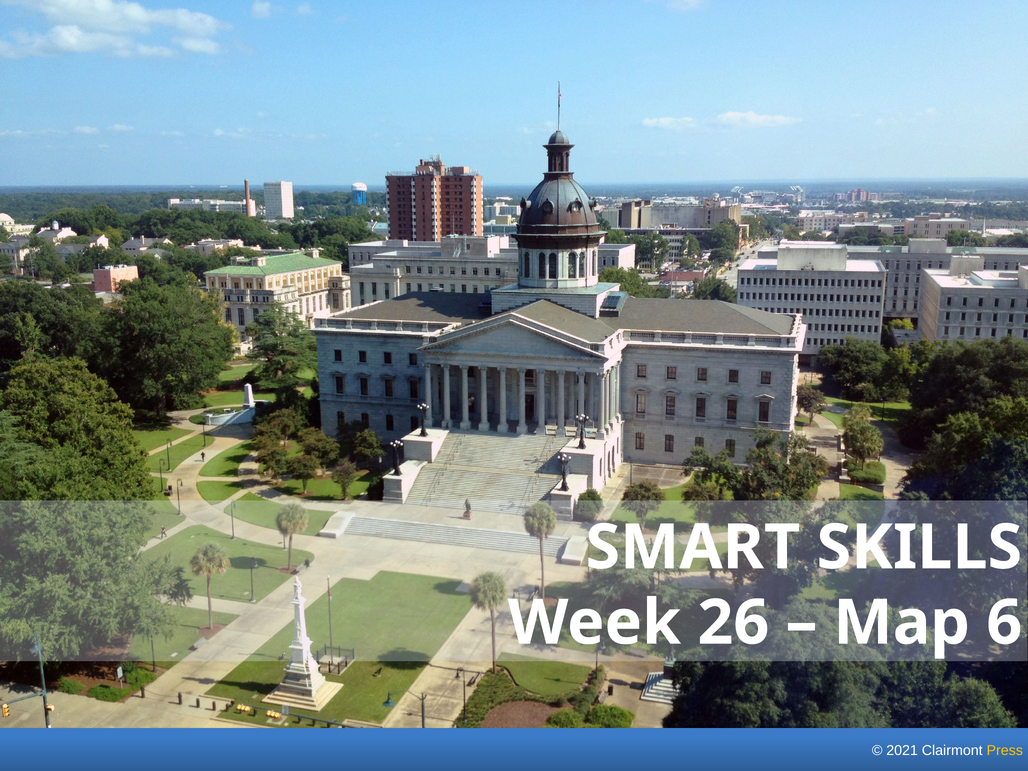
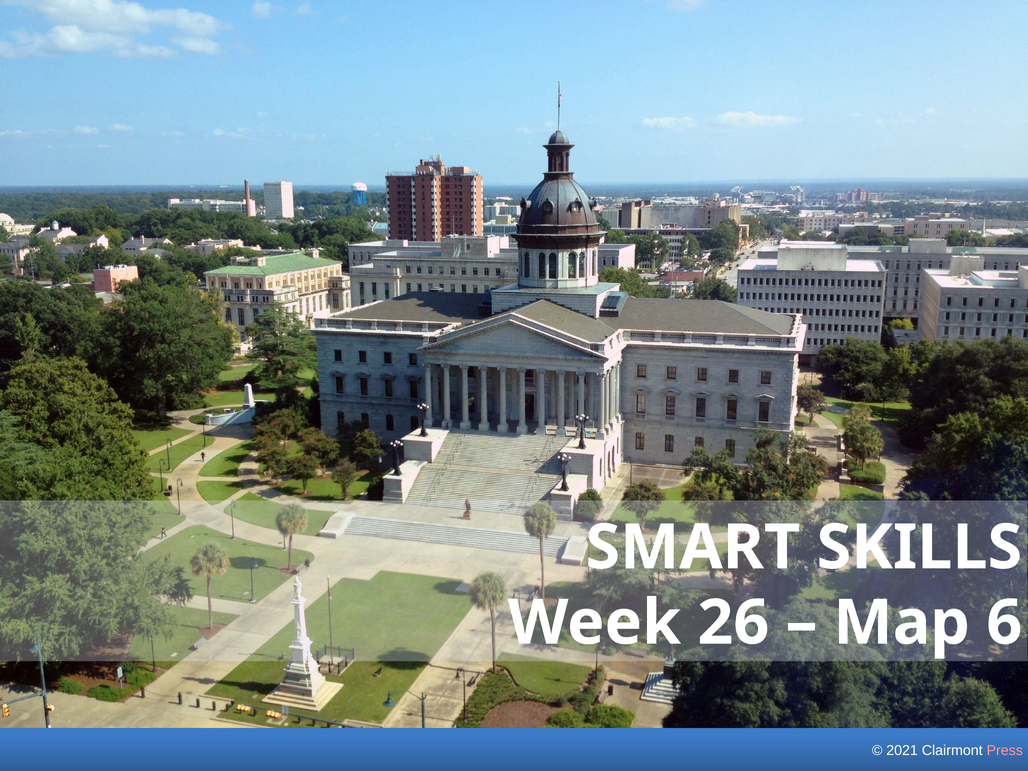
Press colour: yellow -> pink
